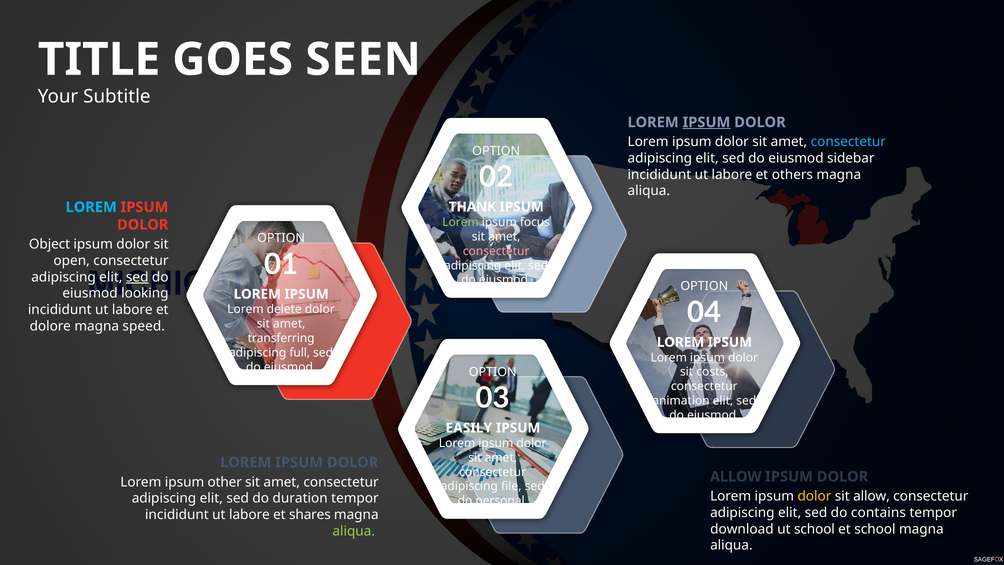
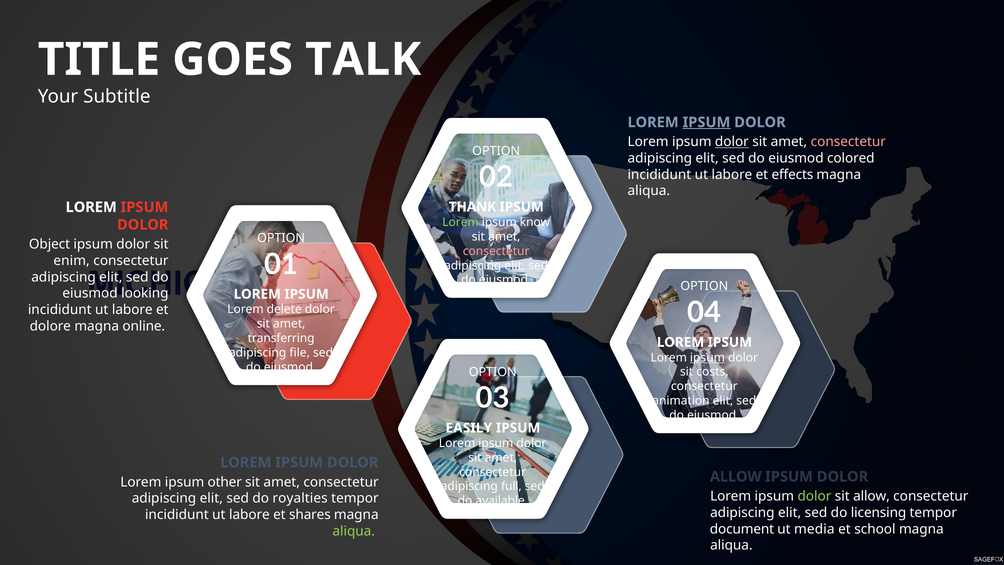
SEEN: SEEN -> TALK
dolor at (732, 142) underline: none -> present
consectetur at (848, 142) colour: light blue -> pink
sidebar: sidebar -> colored
others: others -> effects
LOREM at (91, 207) colour: light blue -> white
focus: focus -> know
open: open -> enim
sed at (137, 277) underline: present -> none
speed: speed -> online
full: full -> file
file: file -> full
dolor at (814, 496) colour: yellow -> light green
duration: duration -> royalties
personal: personal -> available
contains: contains -> licensing
download: download -> document
ut school: school -> media
